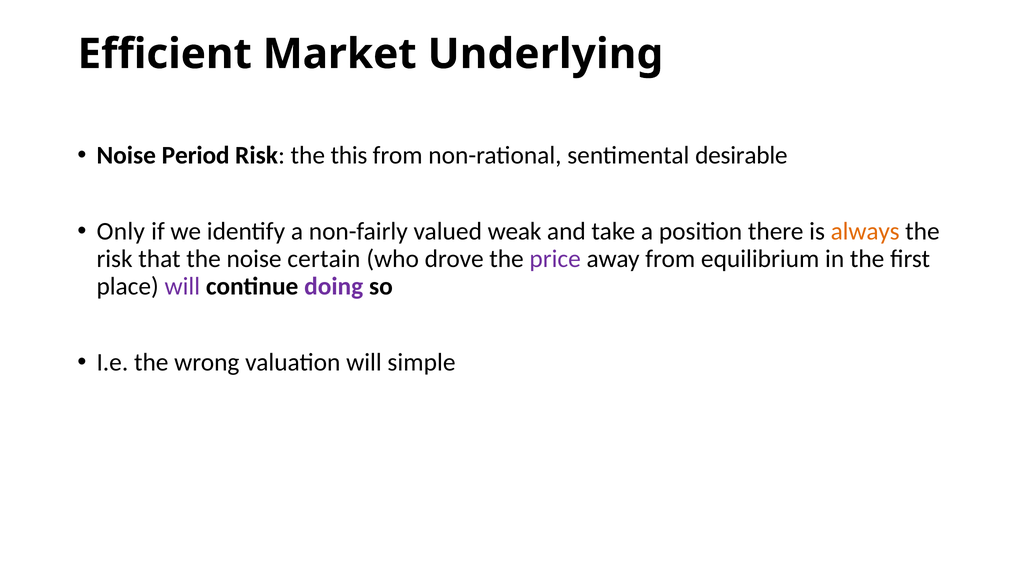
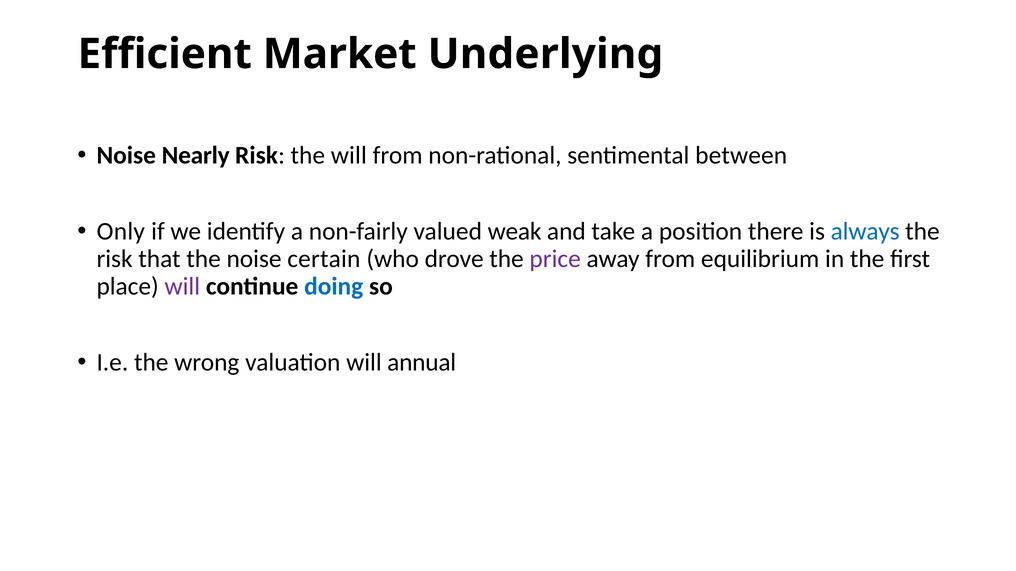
Period: Period -> Nearly
the this: this -> will
desirable: desirable -> between
always colour: orange -> blue
doing colour: purple -> blue
simple: simple -> annual
